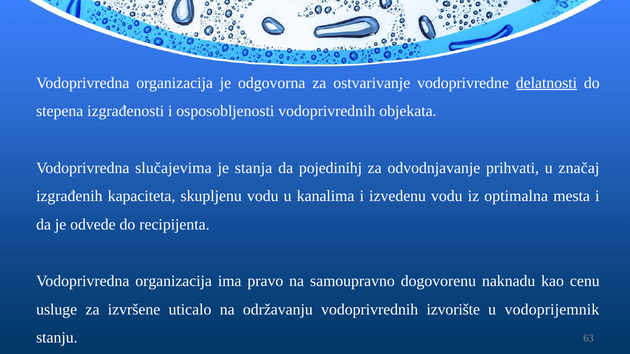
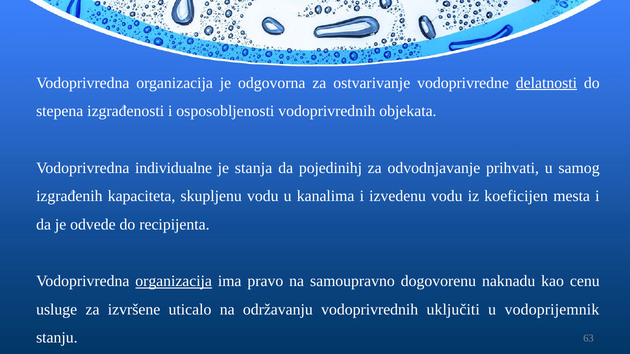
slučajevima: slučajevima -> individualne
značaj: značaj -> samog
optimalna: optimalna -> koeficijen
organizacija at (174, 281) underline: none -> present
izvorište: izvorište -> uključiti
